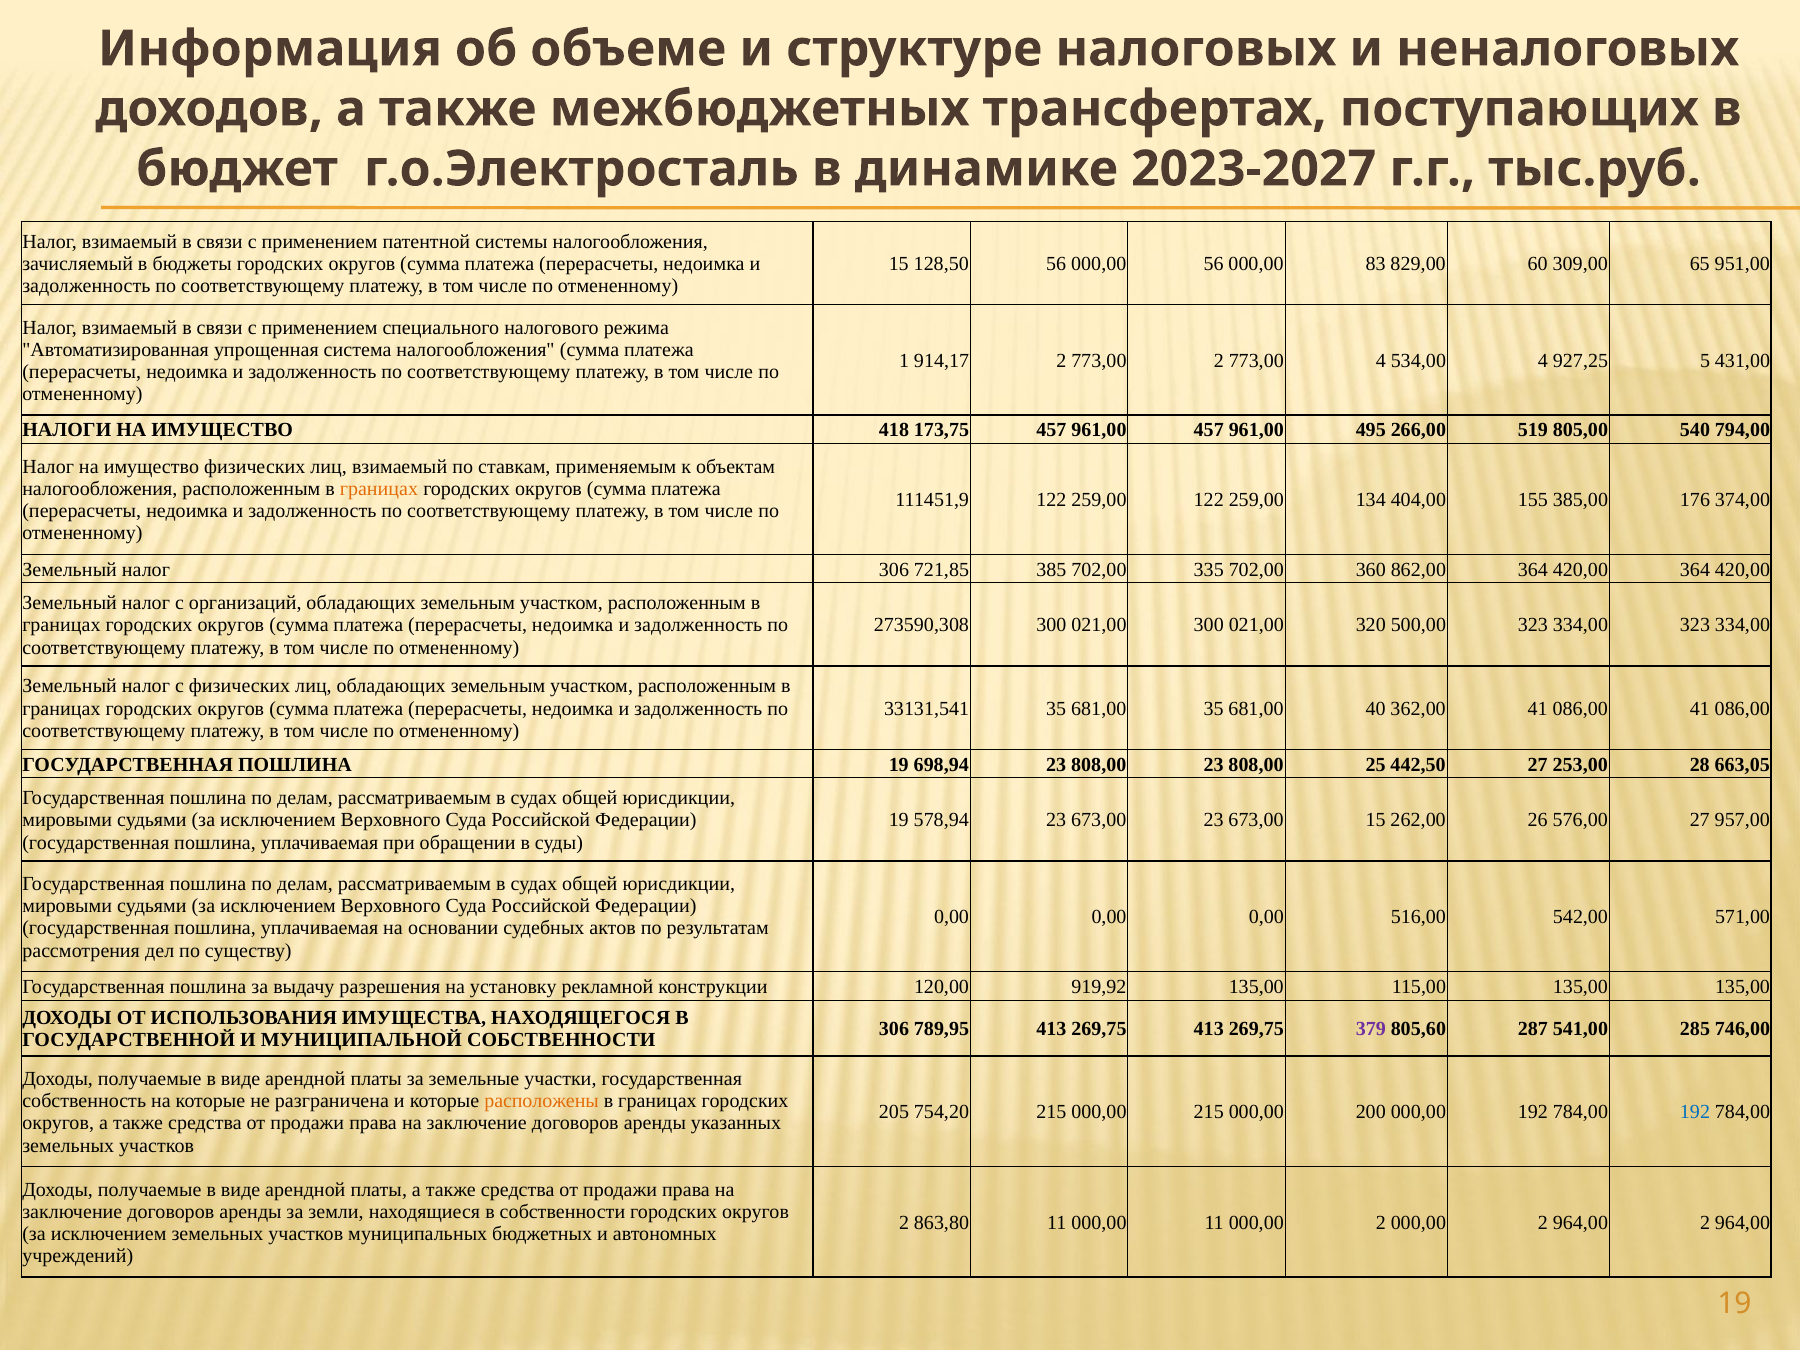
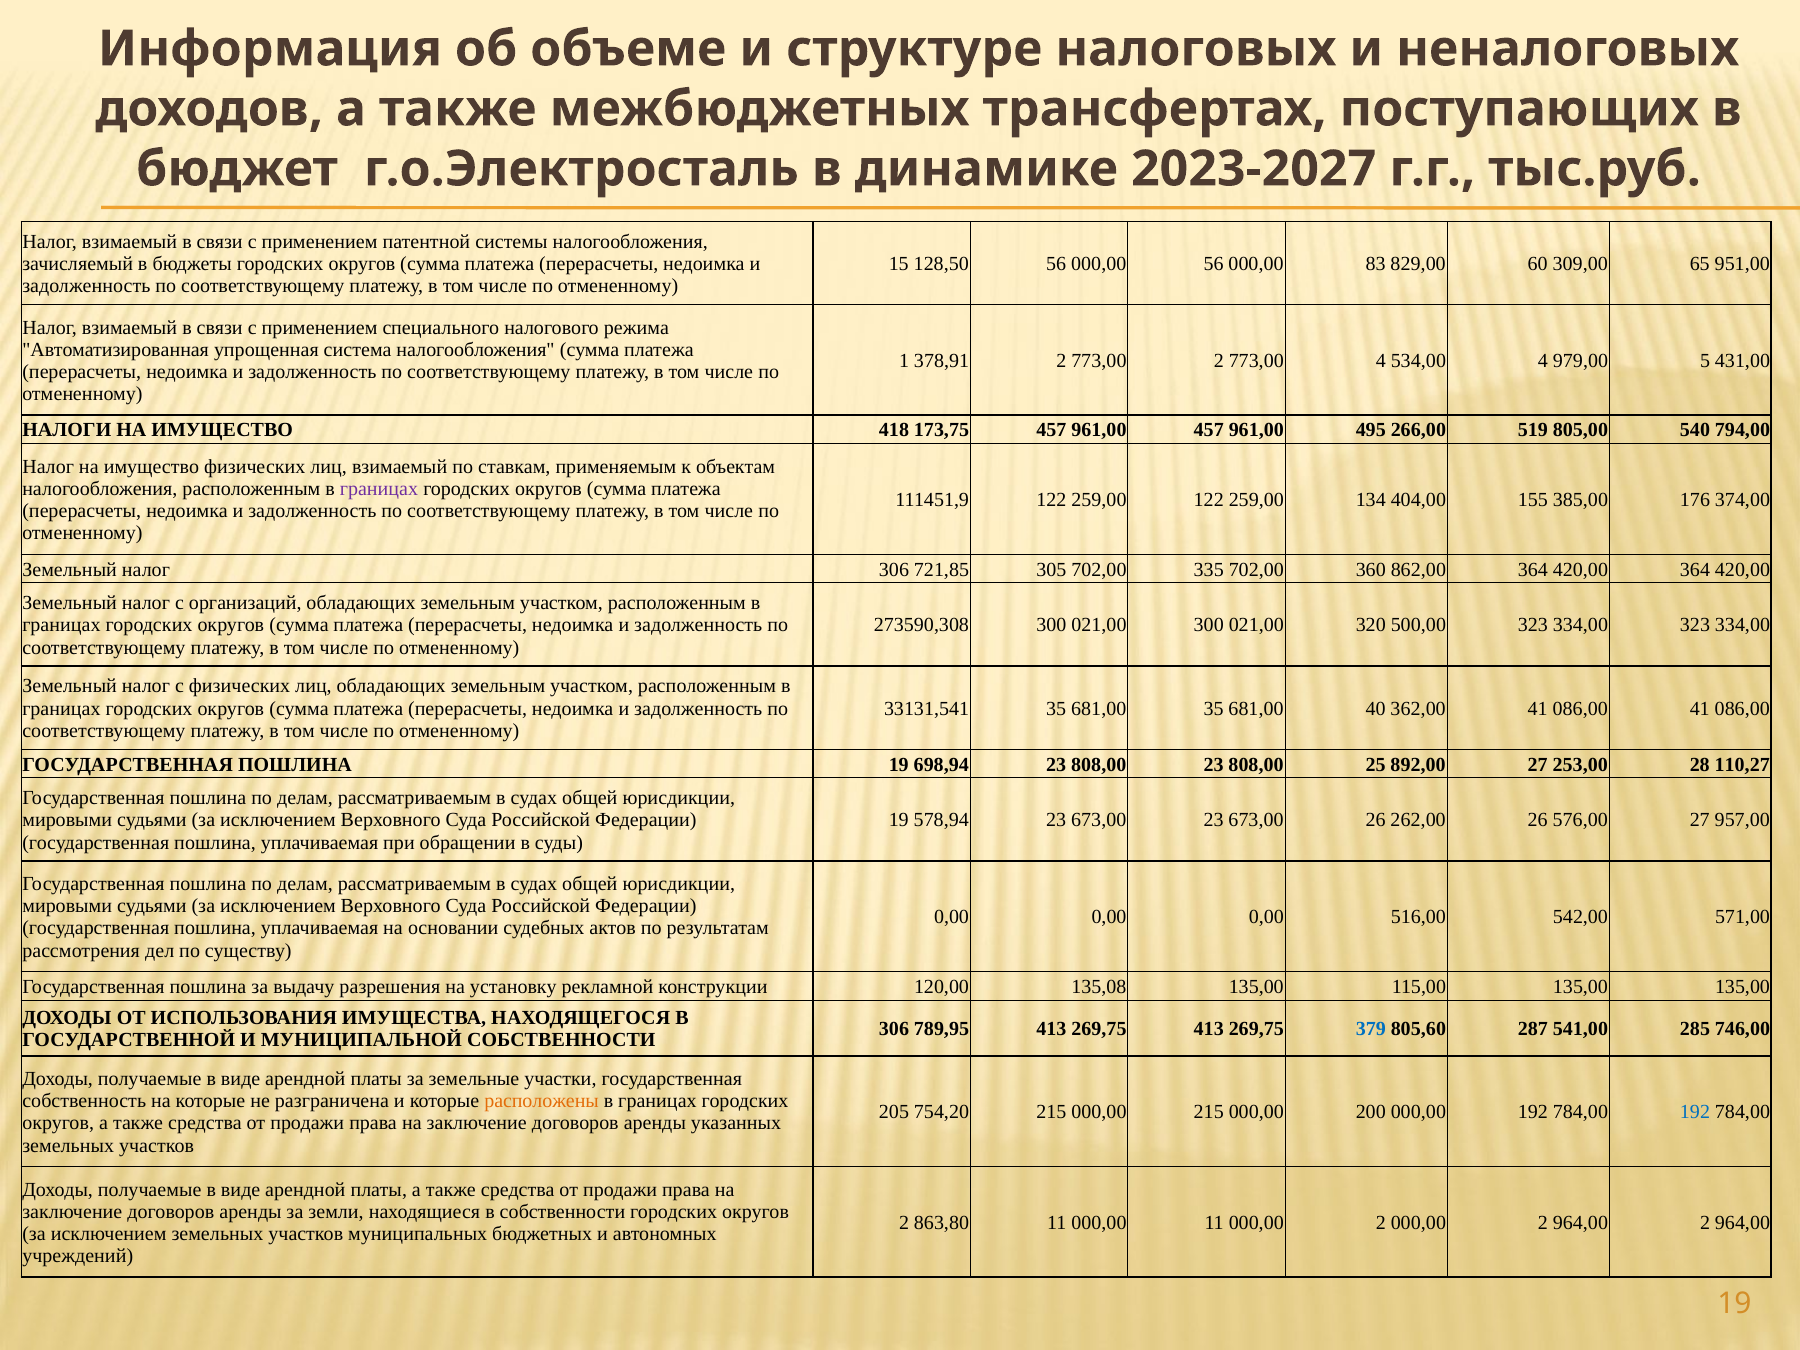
914,17: 914,17 -> 378,91
927,25: 927,25 -> 979,00
границах at (379, 489) colour: orange -> purple
385: 385 -> 305
442,50: 442,50 -> 892,00
663,05: 663,05 -> 110,27
673,00 15: 15 -> 26
919,92: 919,92 -> 135,08
379 colour: purple -> blue
